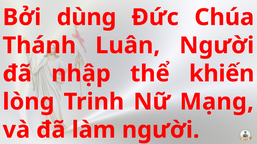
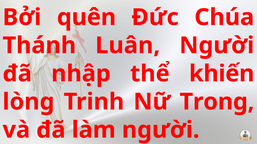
dùng: dùng -> quên
Mạng: Mạng -> Trong
